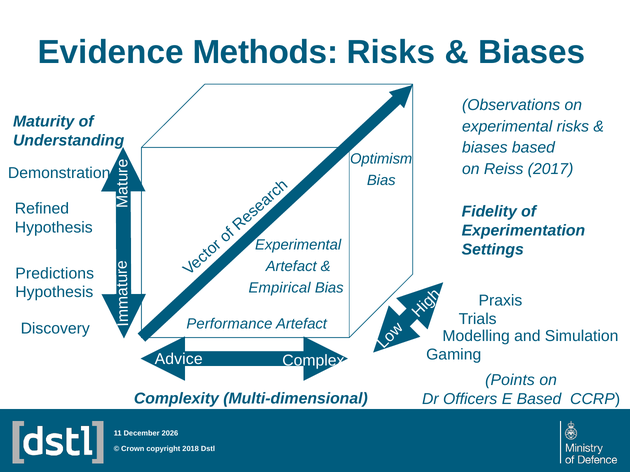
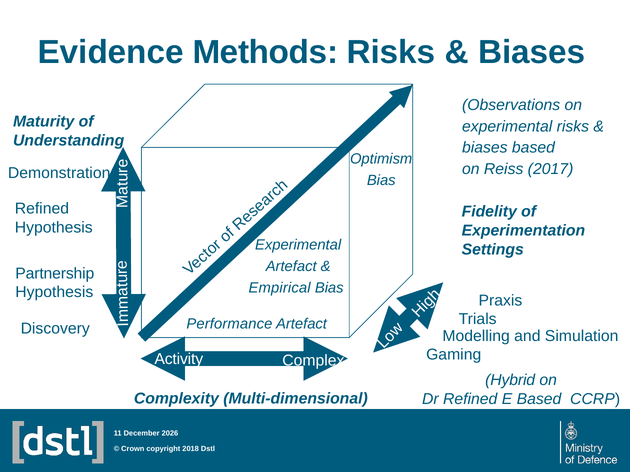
Predictions: Predictions -> Partnership
Advice: Advice -> Activity
Points: Points -> Hybrid
Dr Officers: Officers -> Refined
